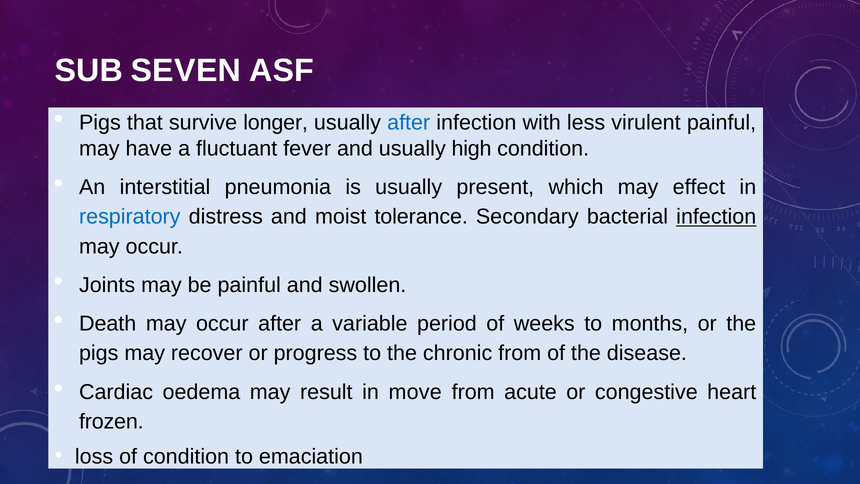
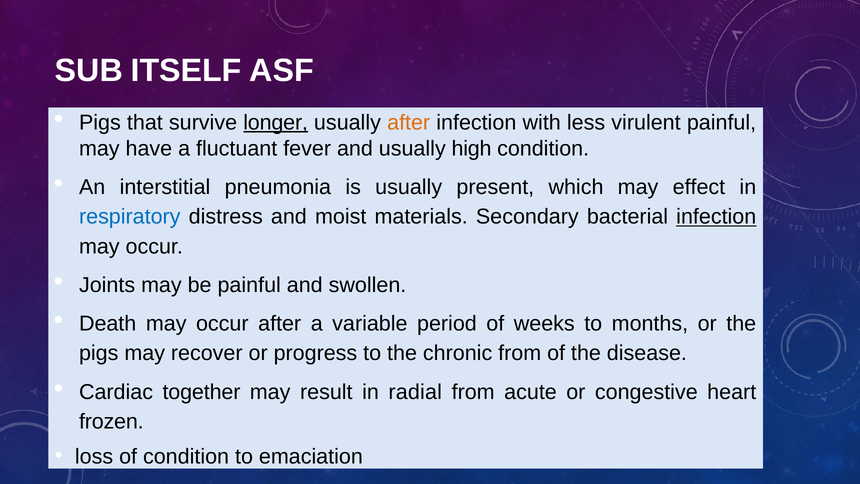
SEVEN: SEVEN -> ITSELF
longer underline: none -> present
after at (409, 123) colour: blue -> orange
tolerance: tolerance -> materials
oedema: oedema -> together
move: move -> radial
